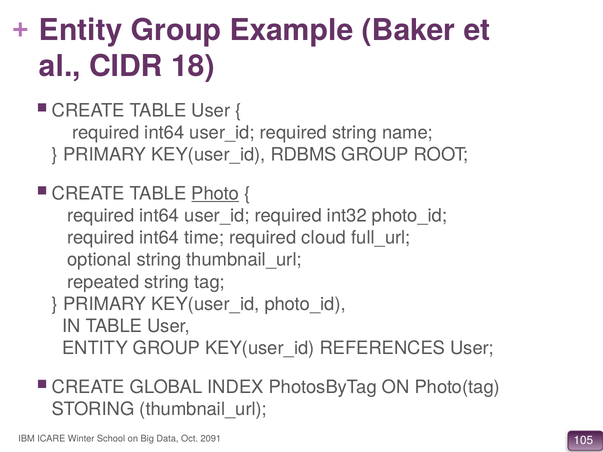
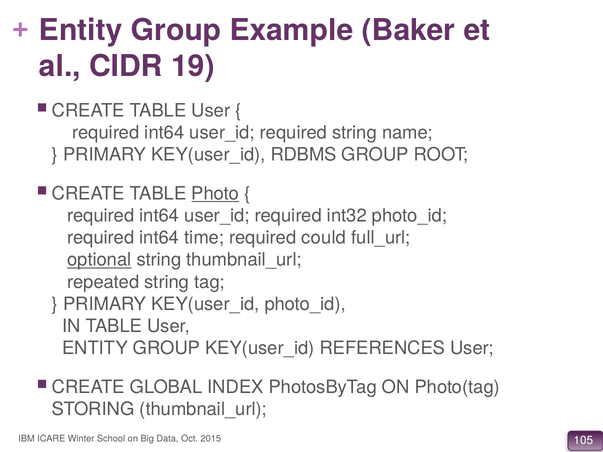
18: 18 -> 19
cloud: cloud -> could
optional underline: none -> present
2091: 2091 -> 2015
